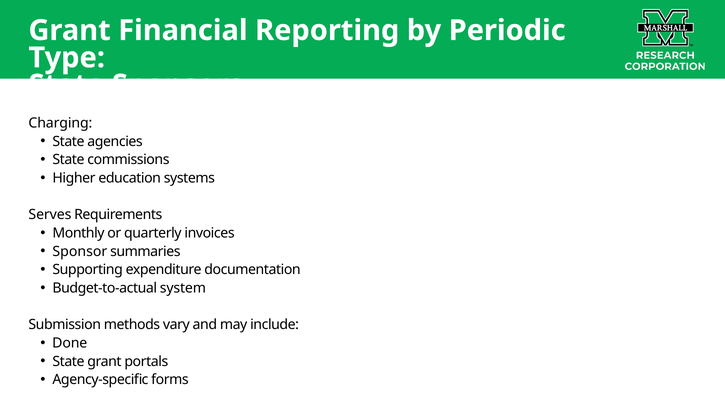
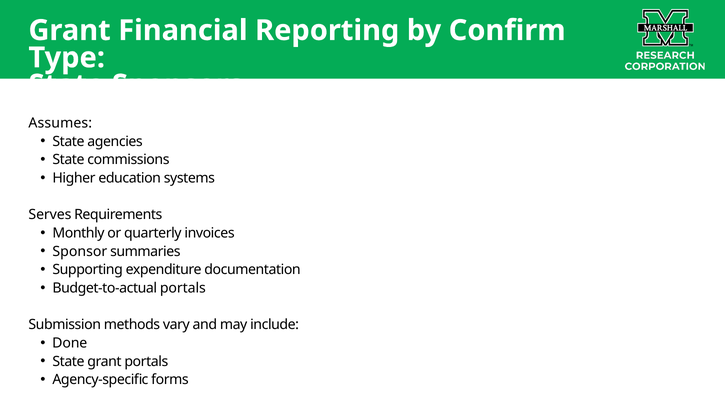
Periodic: Periodic -> Confirm
Charging: Charging -> Assumes
Budget-to-actual system: system -> portals
